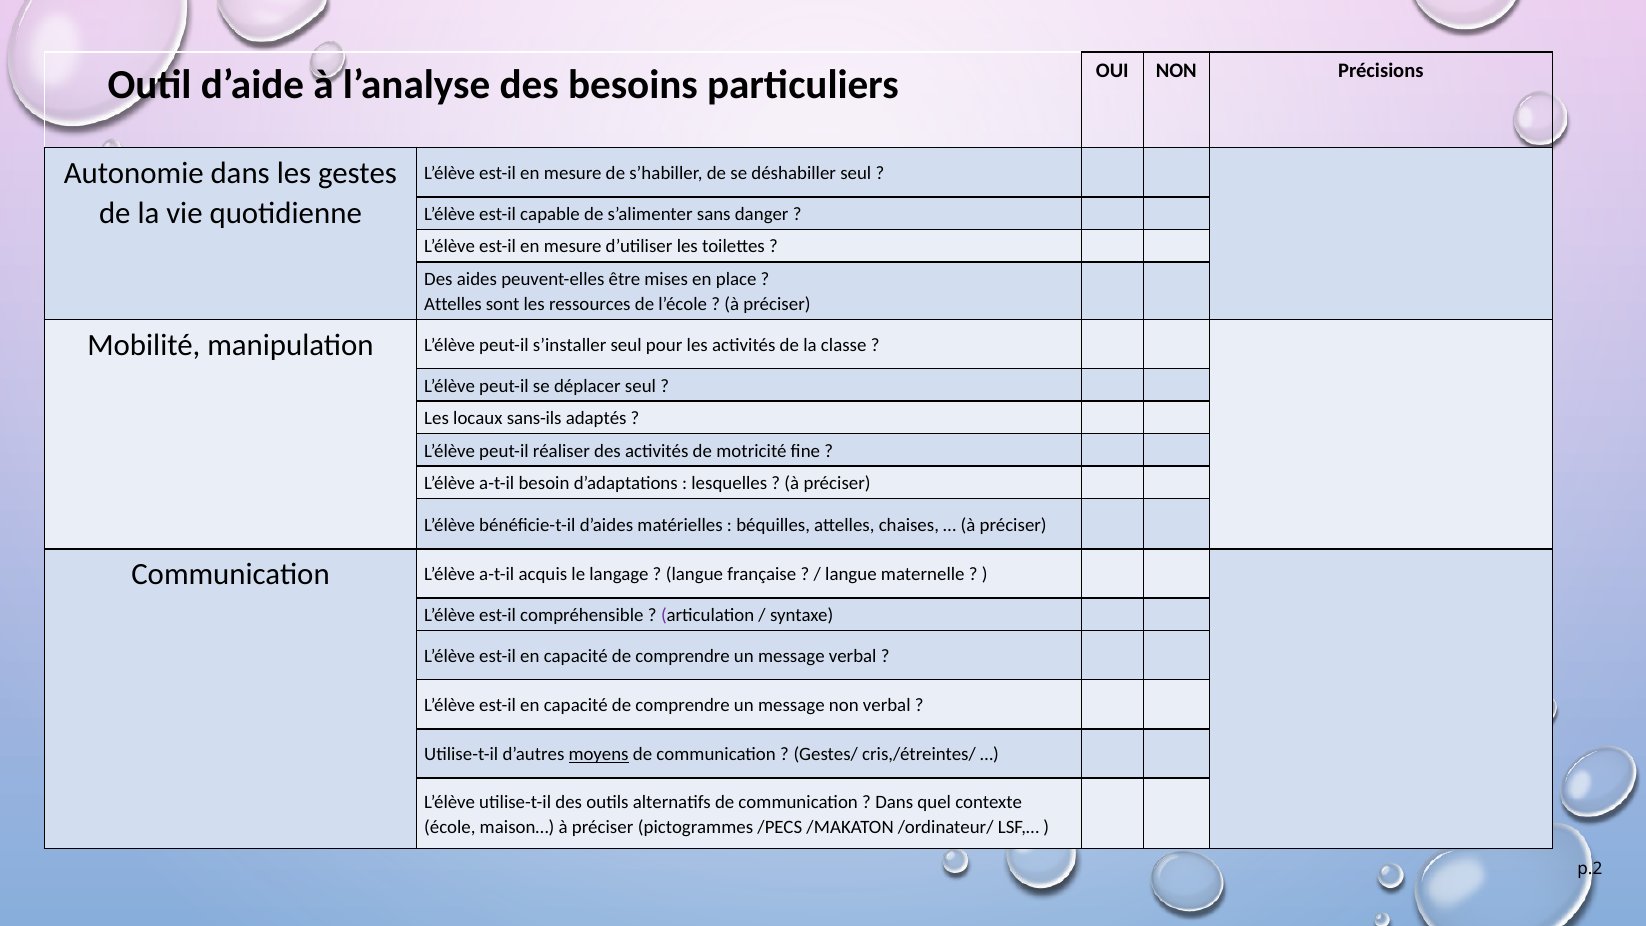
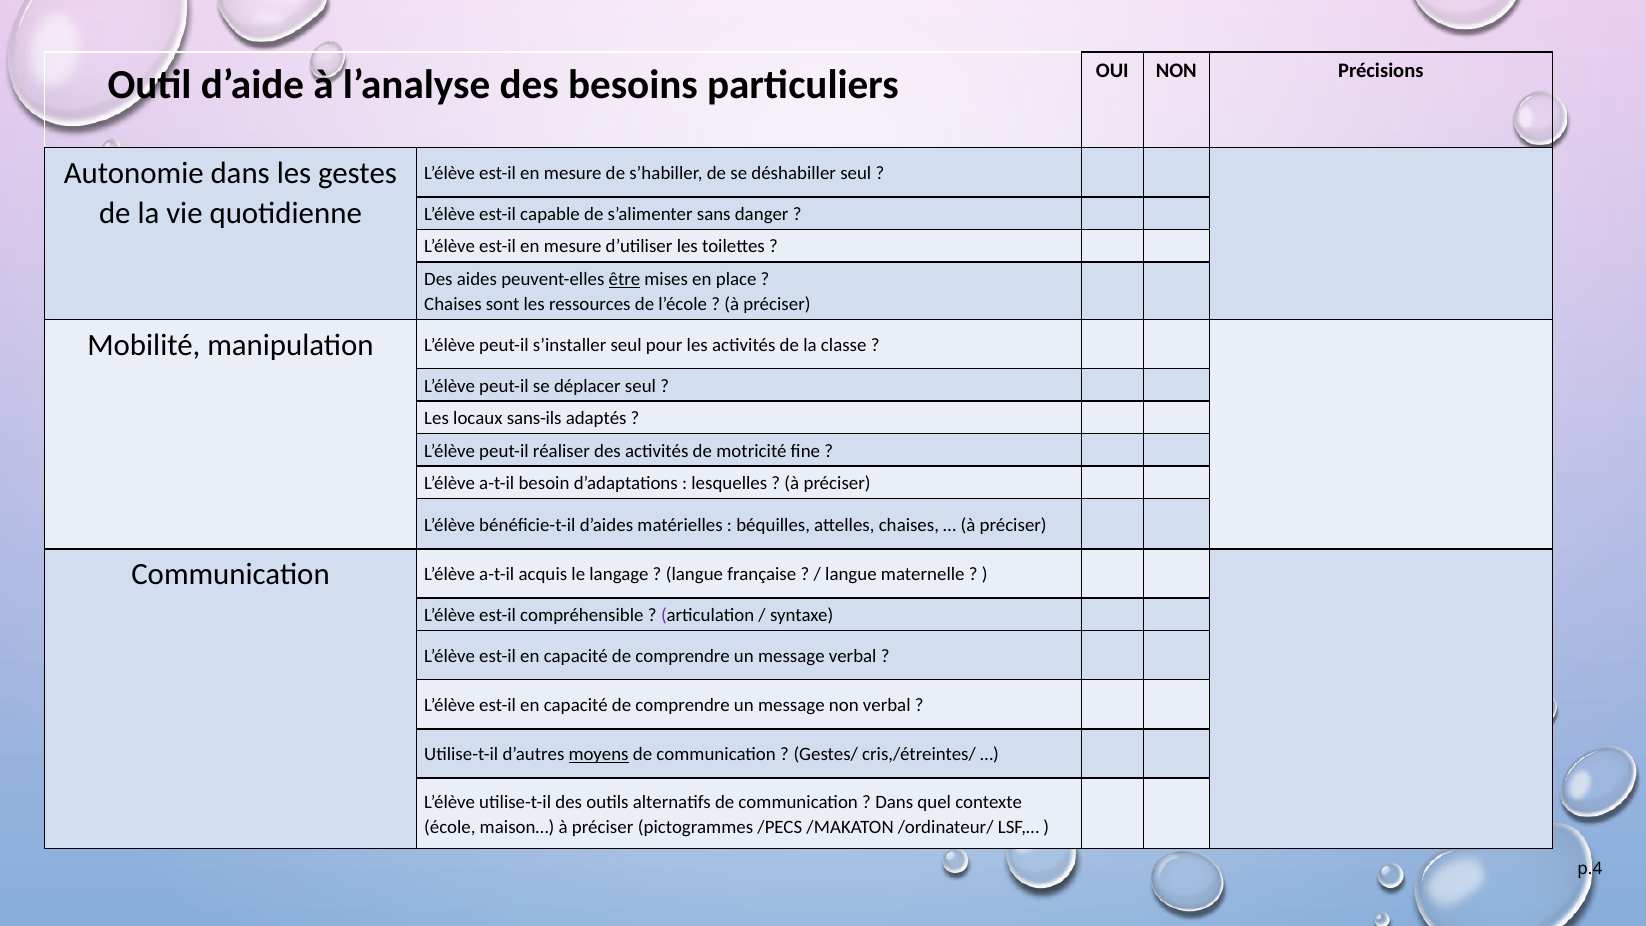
être underline: none -> present
Attelles at (453, 304): Attelles -> Chaises
p.2: p.2 -> p.4
